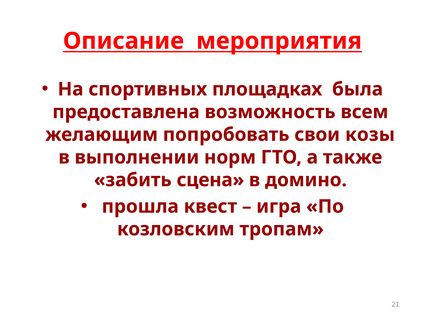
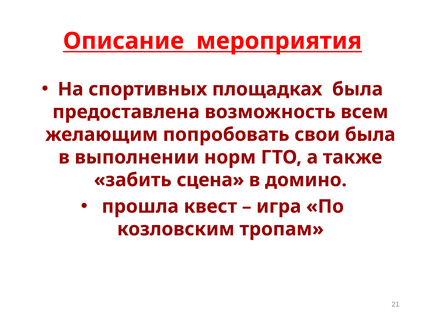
свои козы: козы -> была
